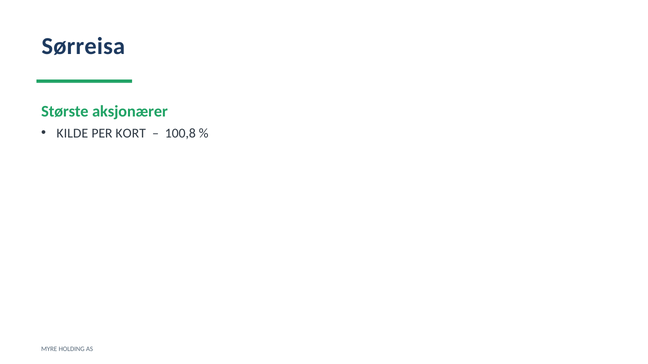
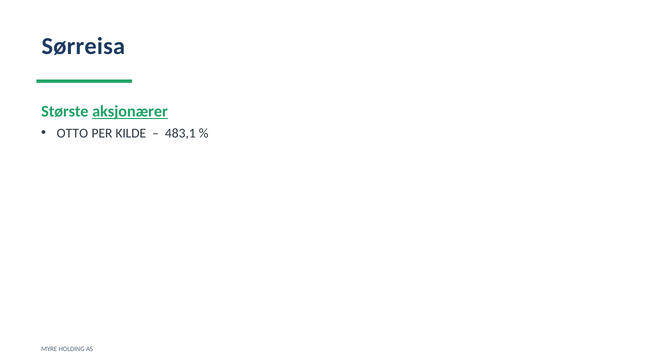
aksjonærer underline: none -> present
KILDE: KILDE -> OTTO
KORT: KORT -> KILDE
100,8: 100,8 -> 483,1
